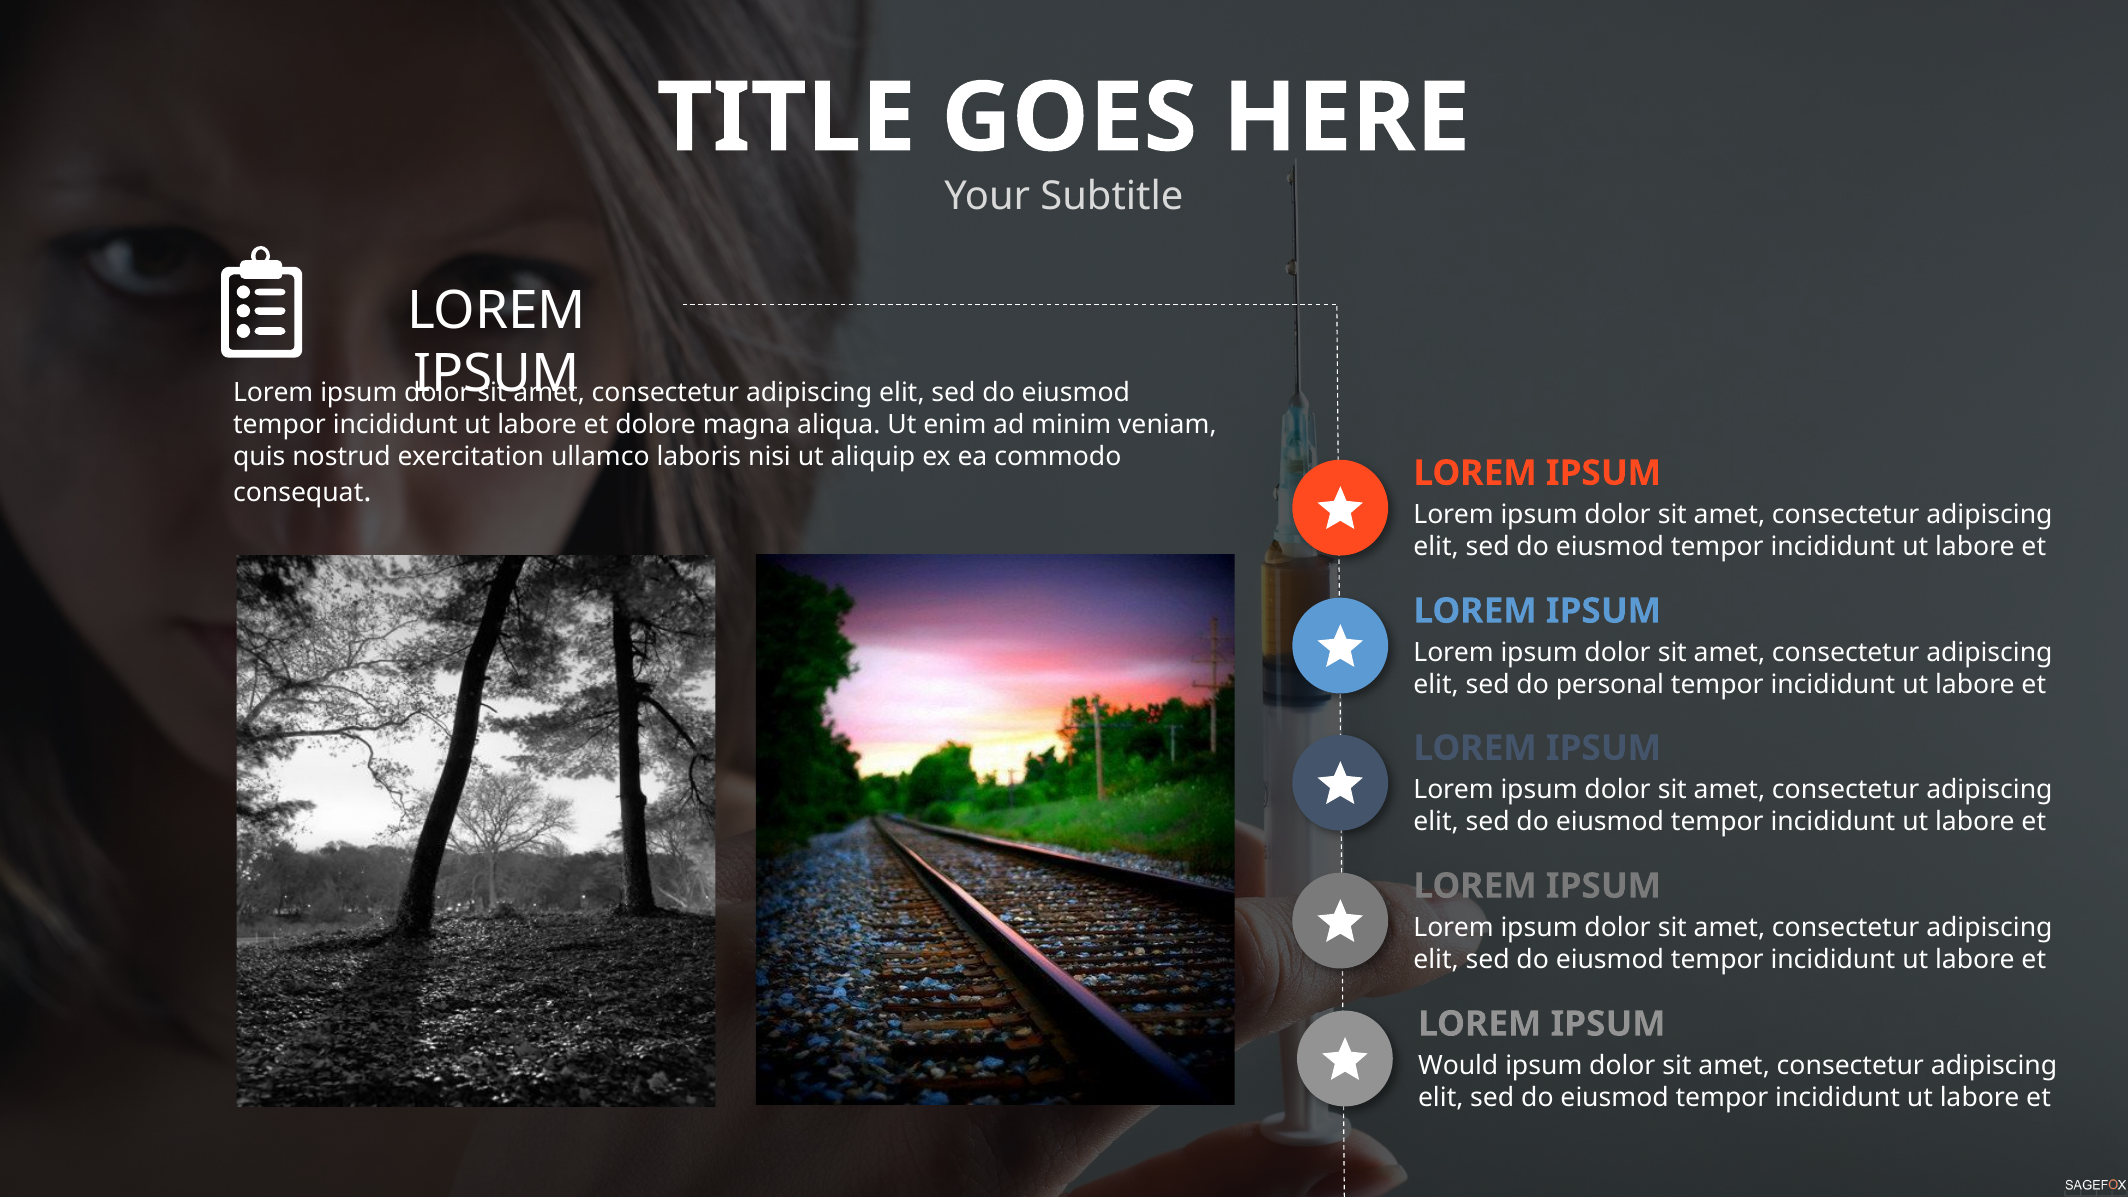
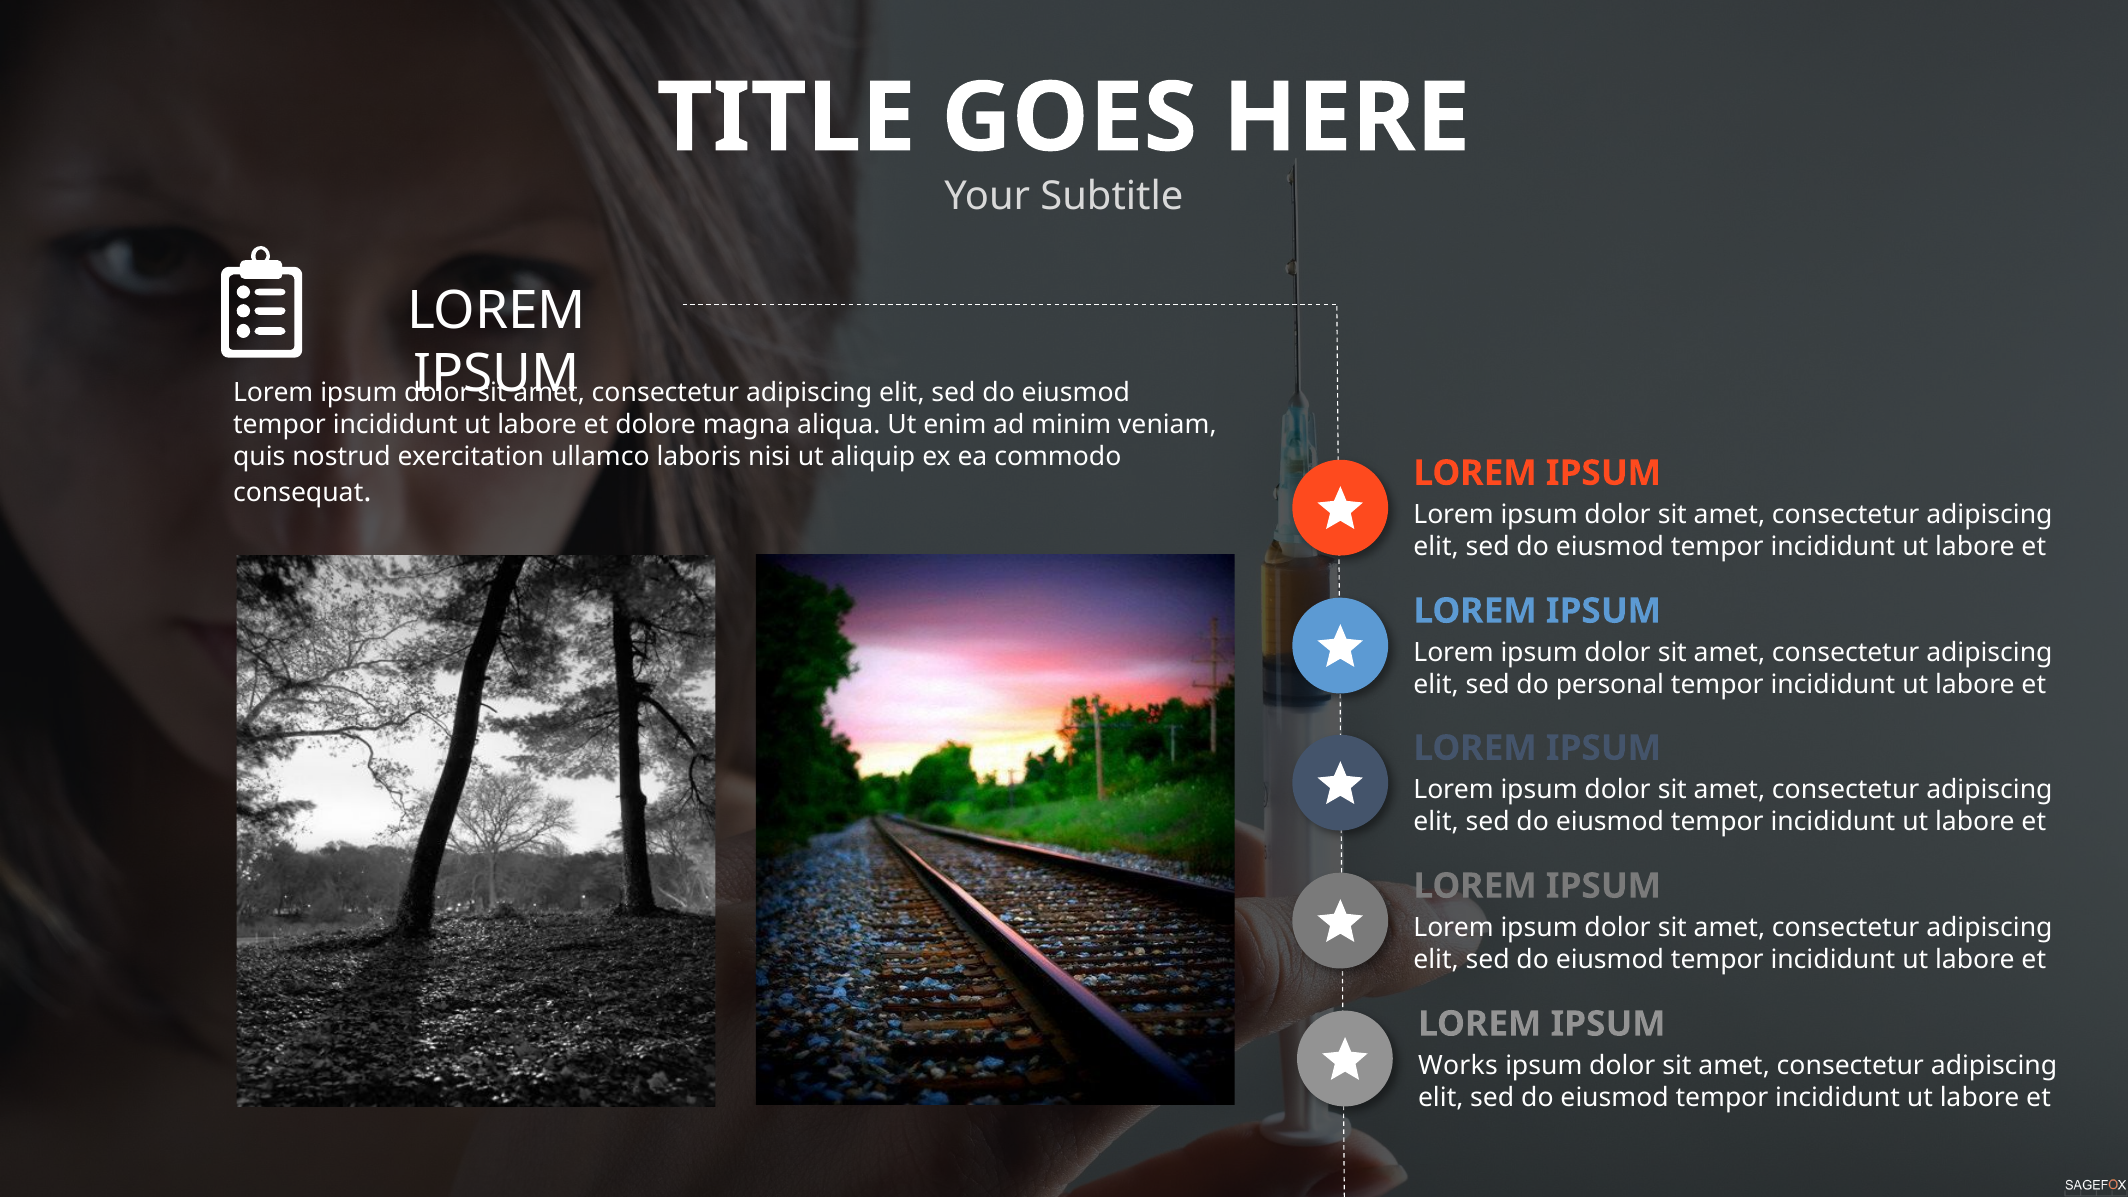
Would: Would -> Works
